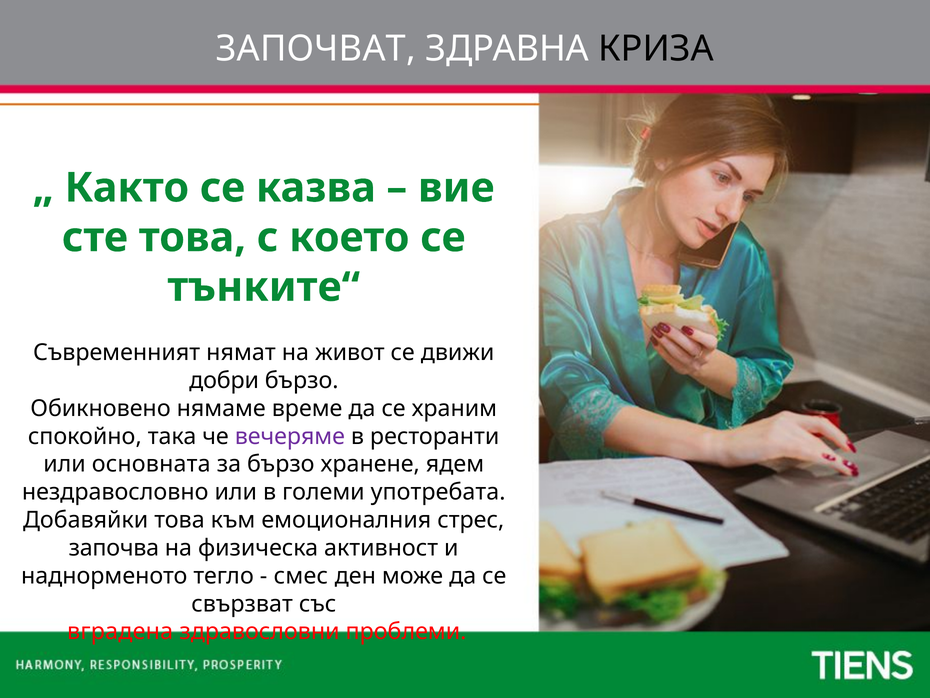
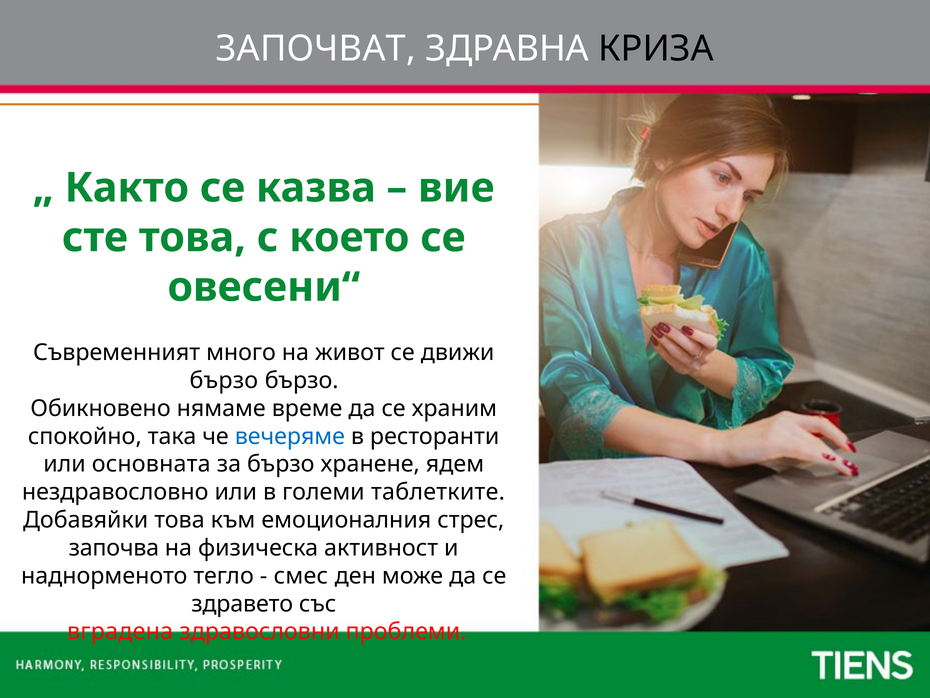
тънките“: тънките“ -> овесени“
нямат: нямат -> много
добри at (224, 380): добри -> бързо
вечеряме colour: purple -> blue
употребата: употребата -> таблетките
свързват: свързват -> здравето
